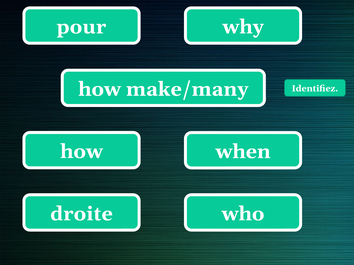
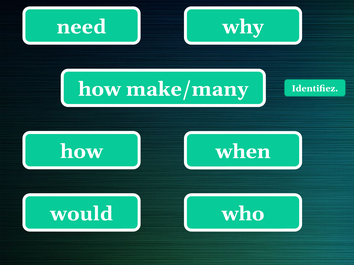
pour: pour -> need
droite: droite -> would
